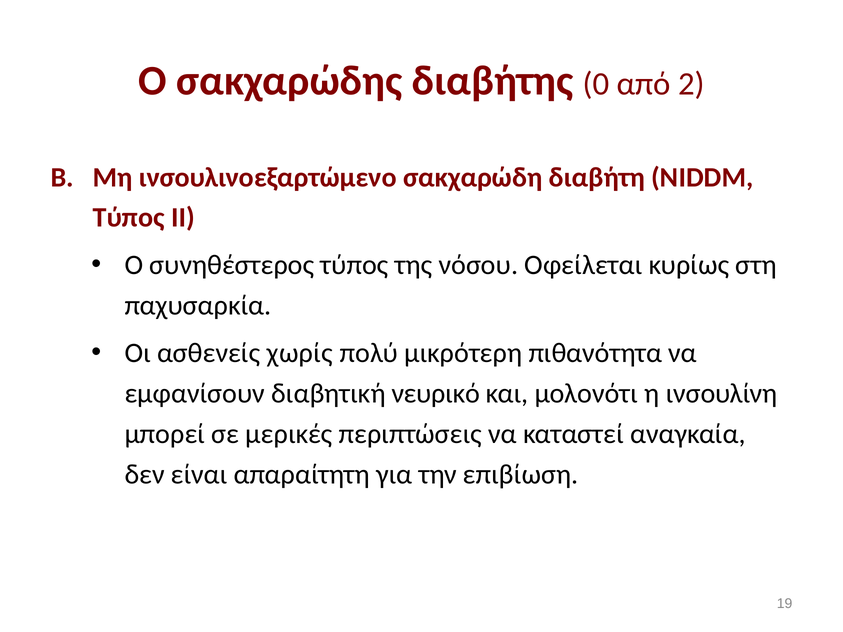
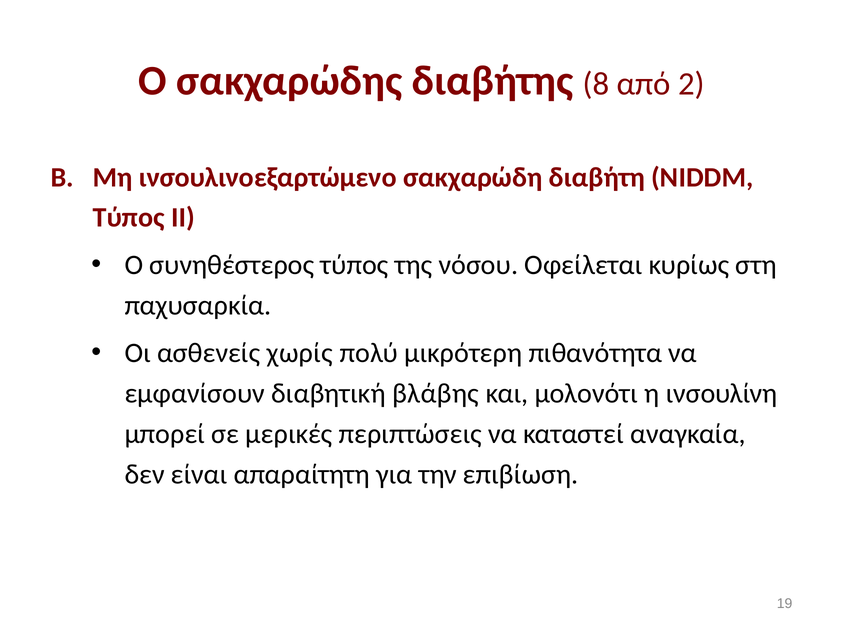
0: 0 -> 8
νευρικό: νευρικό -> βλάβης
